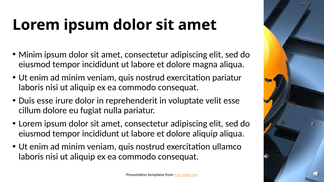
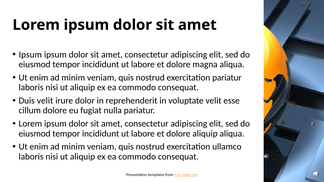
Minim at (30, 55): Minim -> Ipsum
Duis esse: esse -> velit
